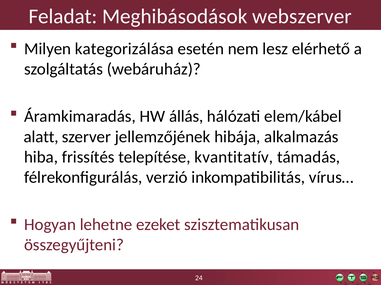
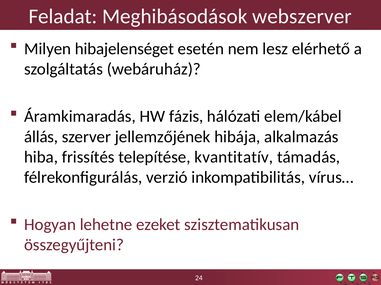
kategorizálása: kategorizálása -> hibajelenséget
állás: állás -> fázis
alatt: alatt -> állás
